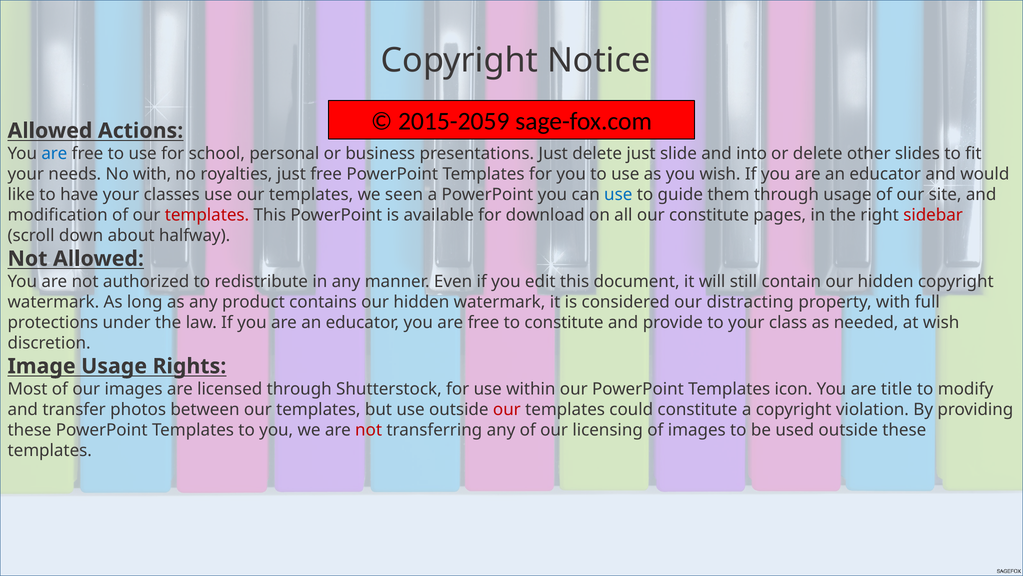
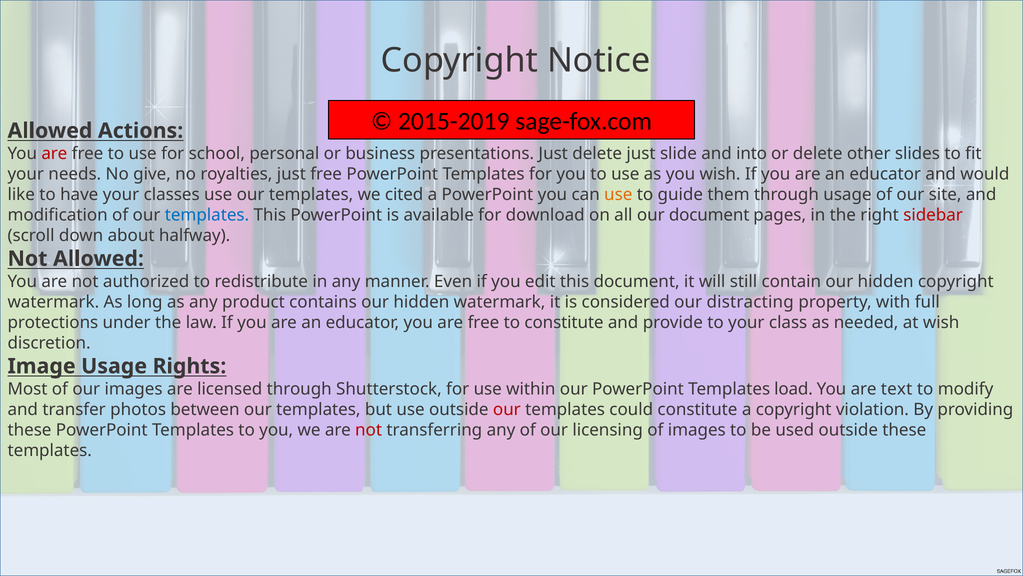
2015-2059: 2015-2059 -> 2015-2019
are at (54, 153) colour: blue -> red
No with: with -> give
seen: seen -> cited
use at (618, 194) colour: blue -> orange
templates at (207, 215) colour: red -> blue
our constitute: constitute -> document
icon: icon -> load
title: title -> text
